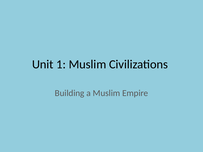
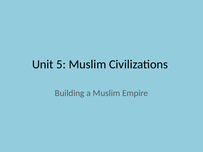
1: 1 -> 5
